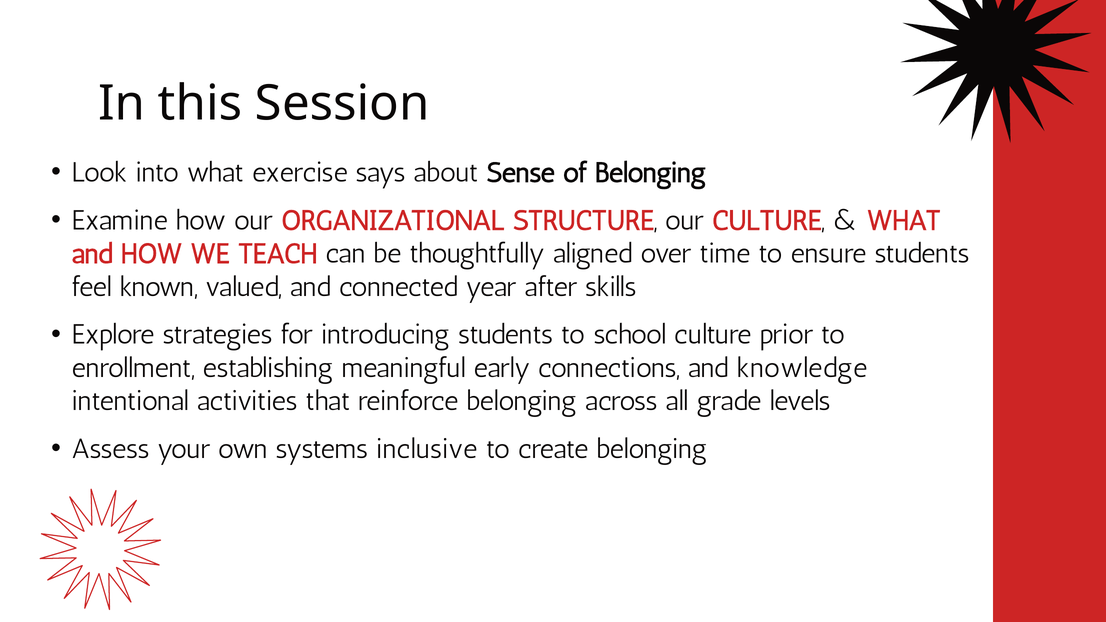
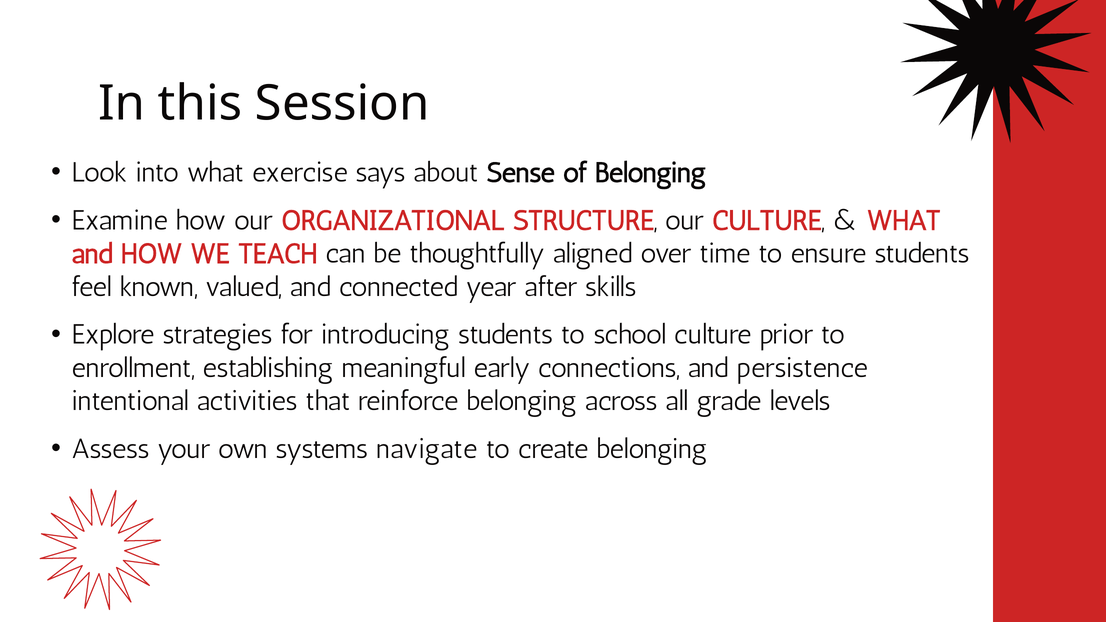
knowledge: knowledge -> persistence
inclusive: inclusive -> navigate
